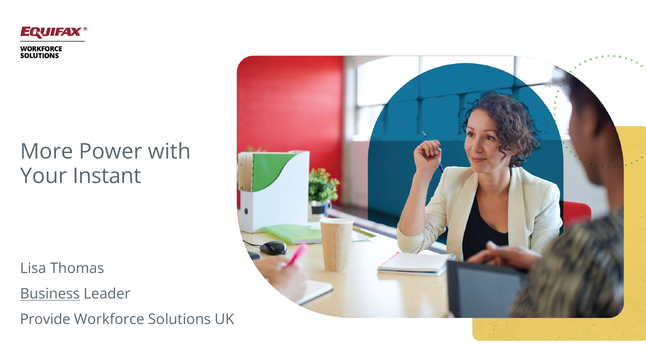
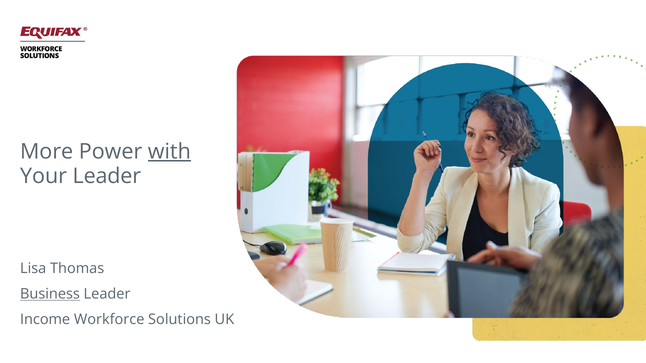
with underline: none -> present
Your Instant: Instant -> Leader
Provide: Provide -> Income
